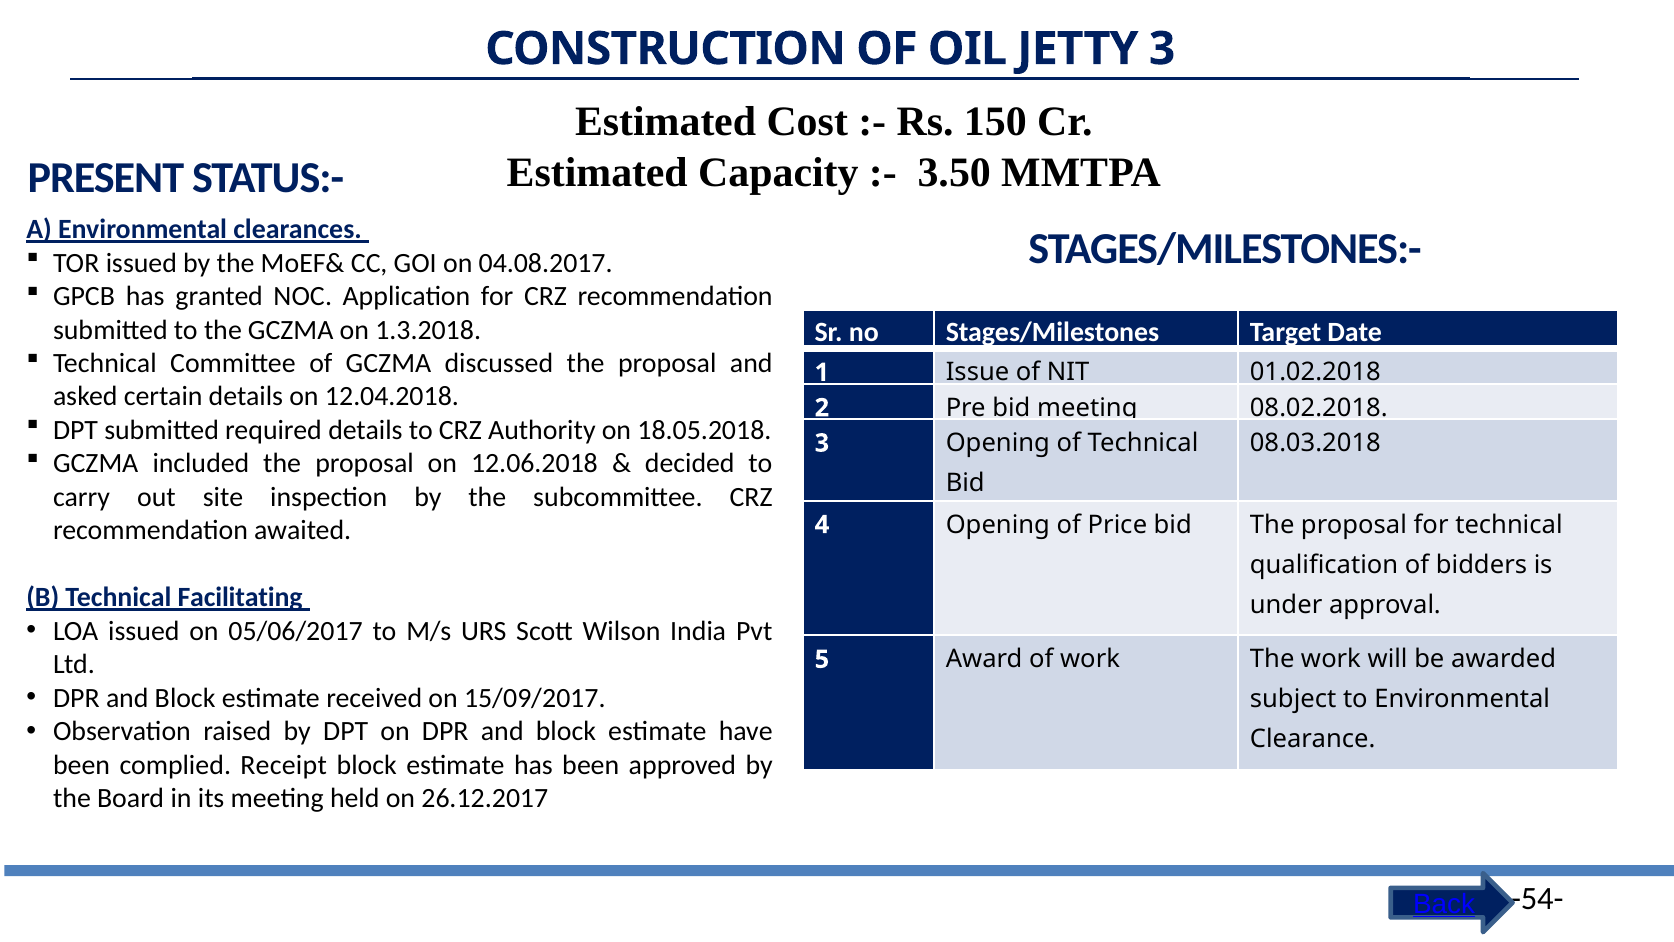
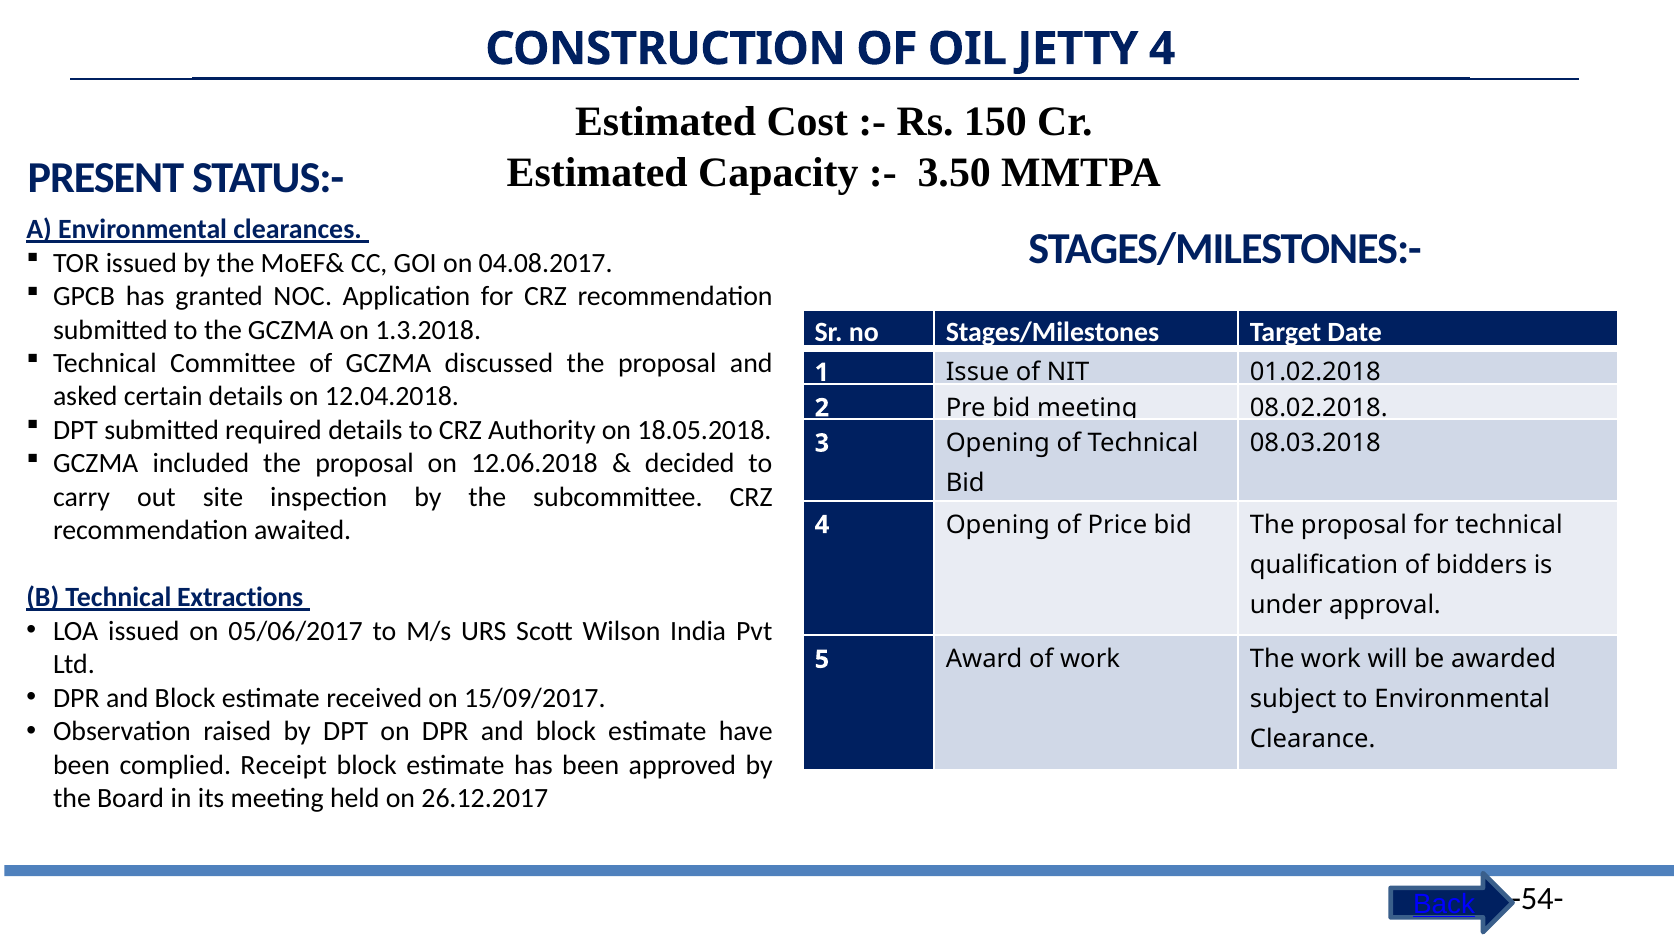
JETTY 3: 3 -> 4
Facilitating: Facilitating -> Extractions
